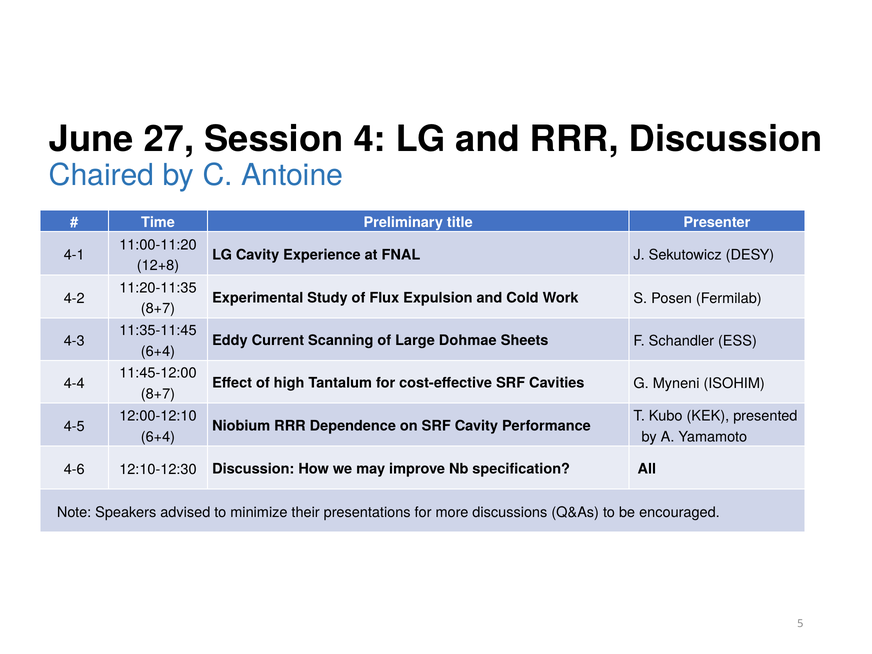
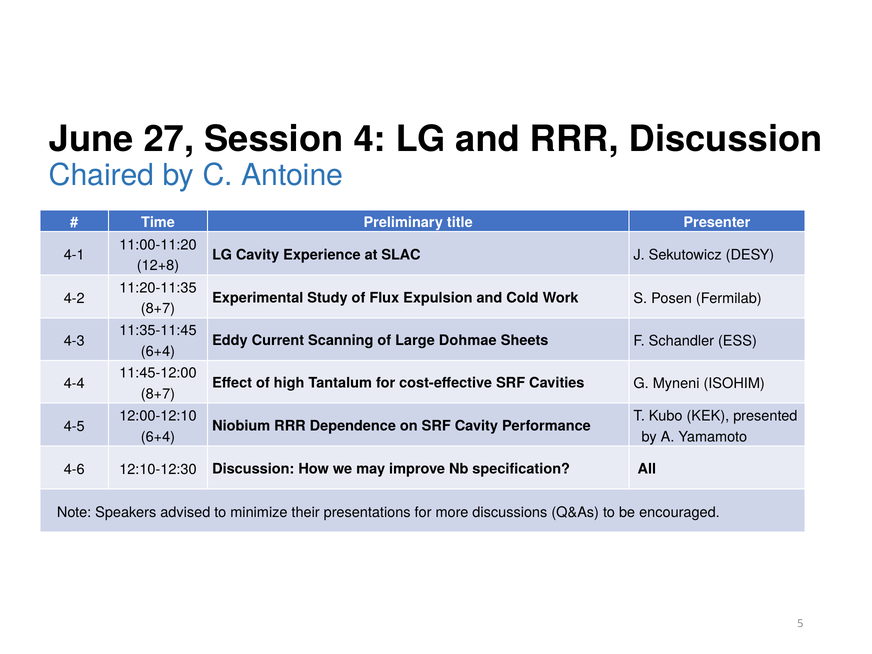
FNAL: FNAL -> SLAC
